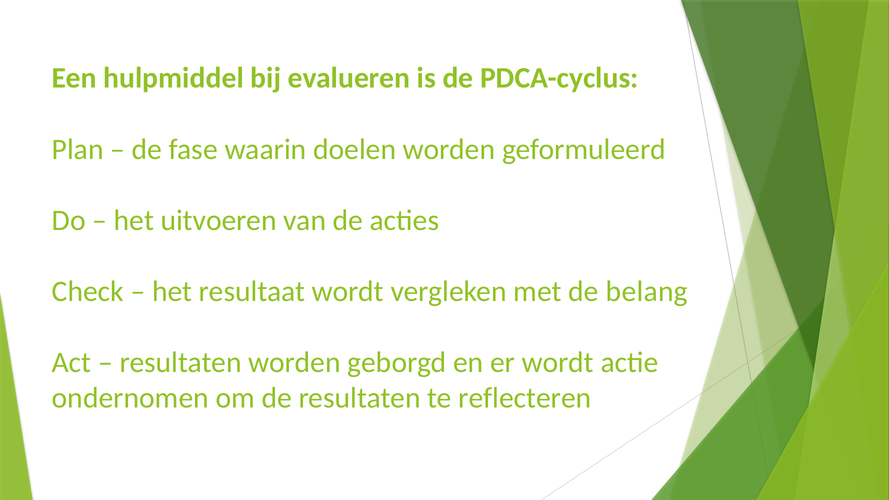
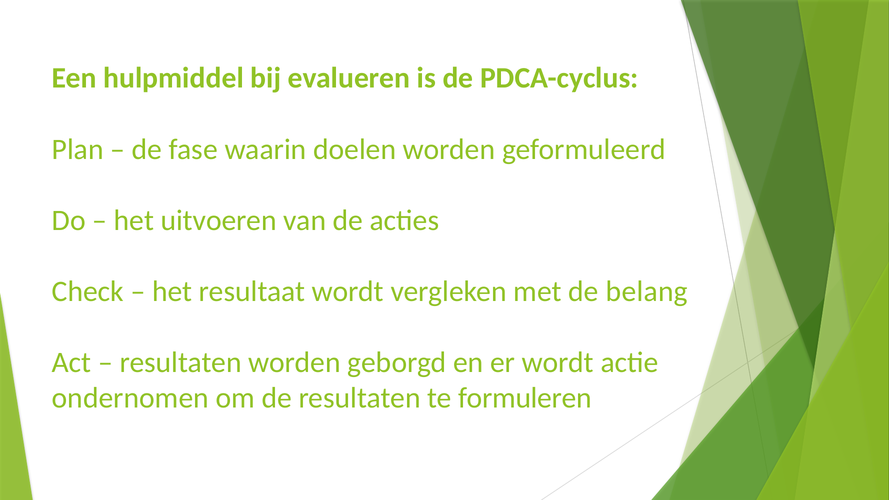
reflecteren: reflecteren -> formuleren
